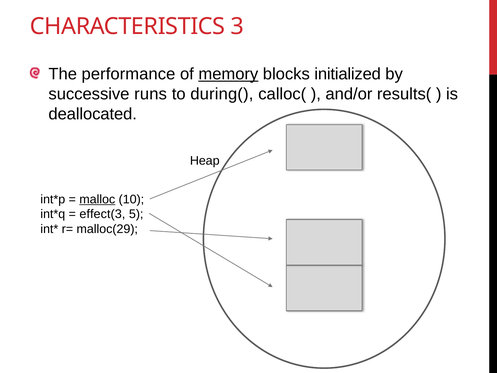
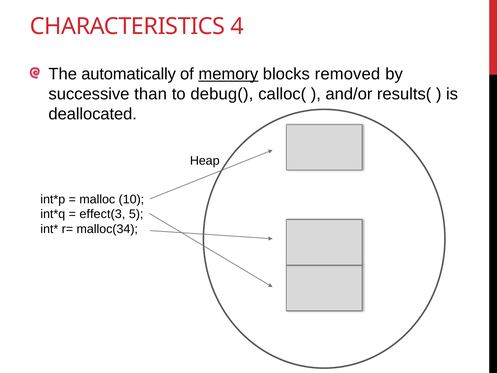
3: 3 -> 4
performance: performance -> automatically
initialized: initialized -> removed
runs: runs -> than
during(: during( -> debug(
malloc underline: present -> none
malloc(29: malloc(29 -> malloc(34
